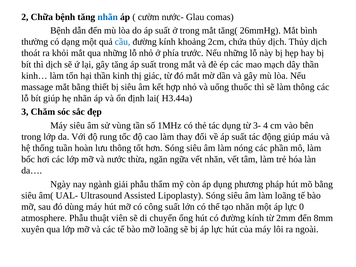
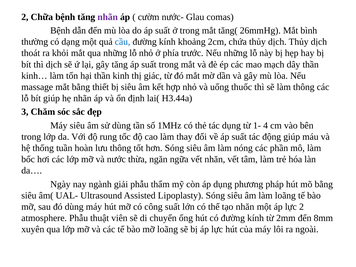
nhãn at (108, 17) colour: blue -> purple
sử vùng: vùng -> dùng
3-: 3- -> 1-
lực 0: 0 -> 2
